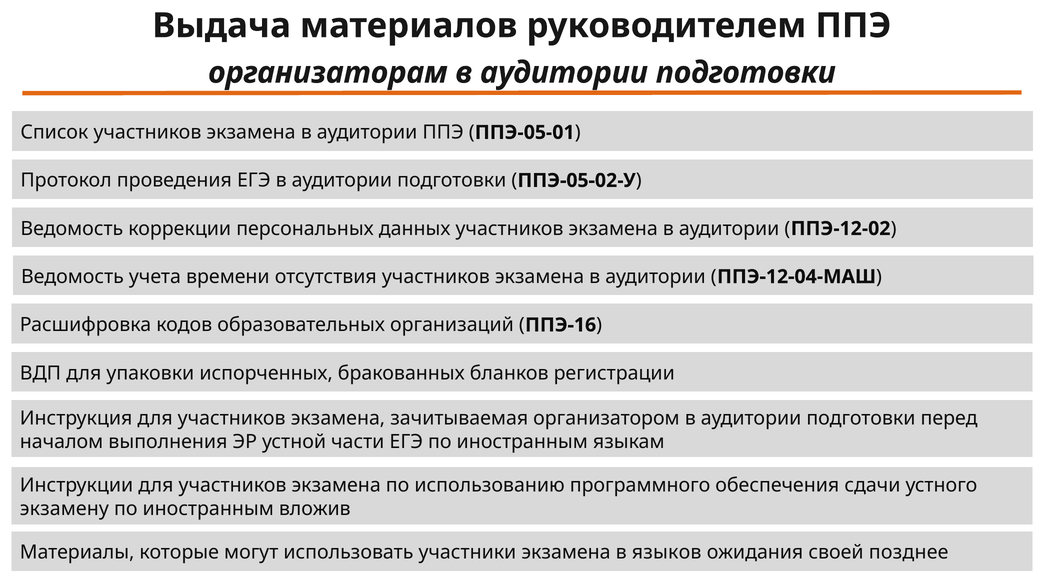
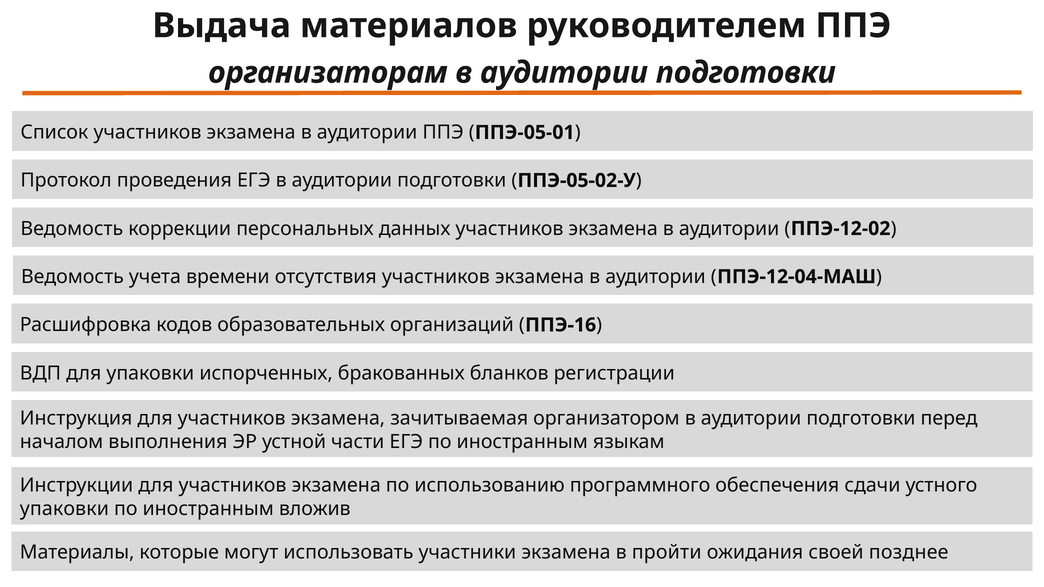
экзамену at (64, 509): экзамену -> упаковки
языков: языков -> пройти
